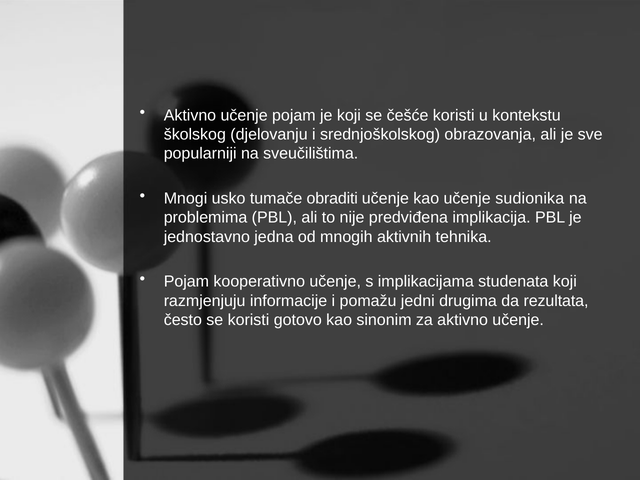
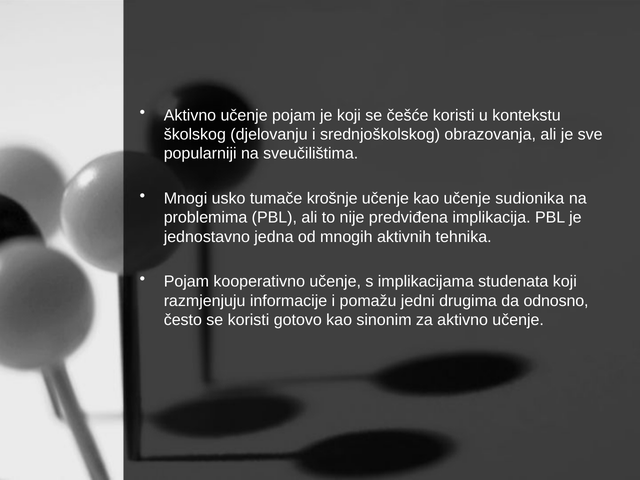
obraditi: obraditi -> krošnje
rezultata: rezultata -> odnosno
